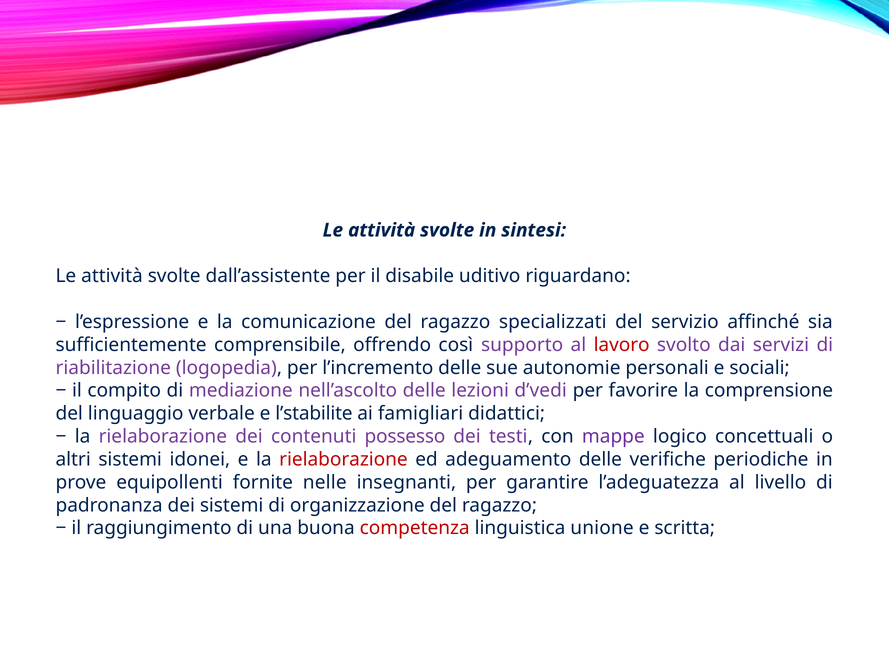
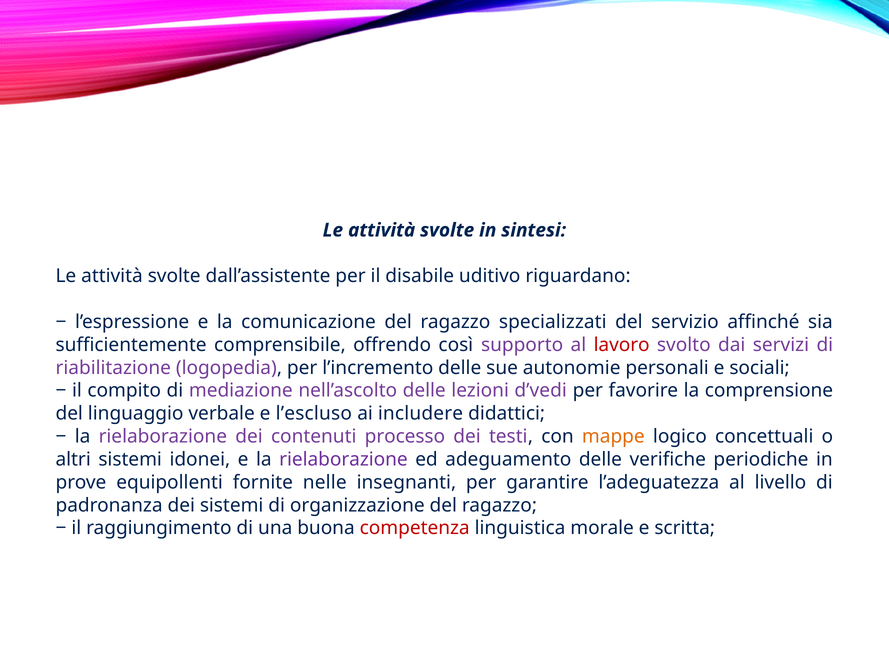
l’stabilite: l’stabilite -> l’escluso
famigliari: famigliari -> includere
possesso: possesso -> processo
mappe colour: purple -> orange
rielaborazione at (343, 459) colour: red -> purple
unione: unione -> morale
